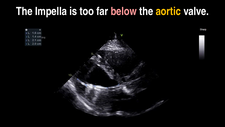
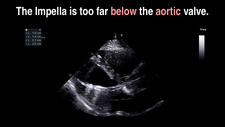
aortic colour: yellow -> pink
